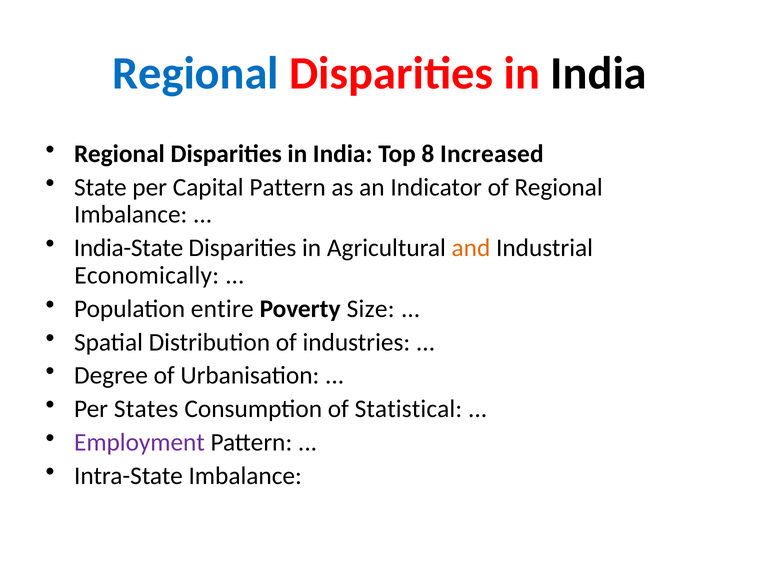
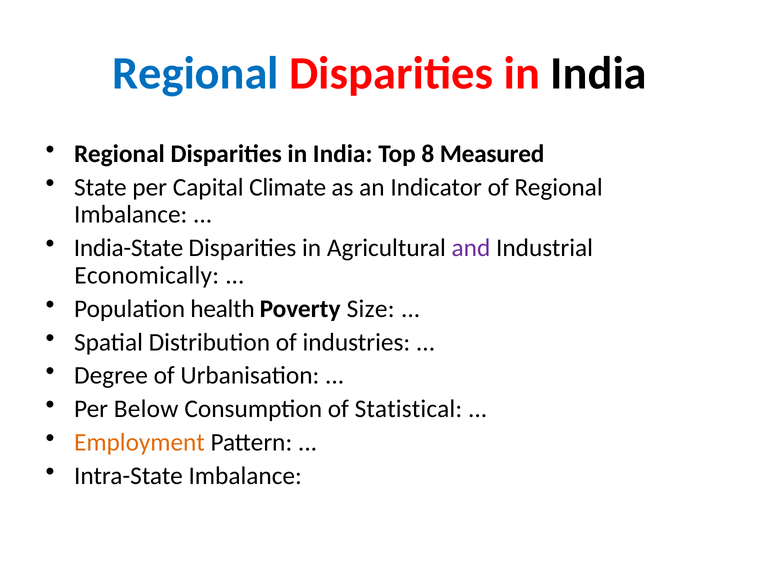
Increased: Increased -> Measured
Capital Pattern: Pattern -> Climate
and colour: orange -> purple
entire: entire -> health
States: States -> Below
Employment colour: purple -> orange
